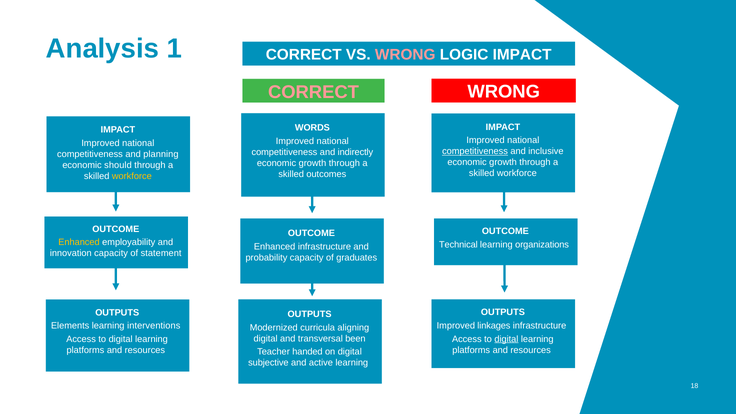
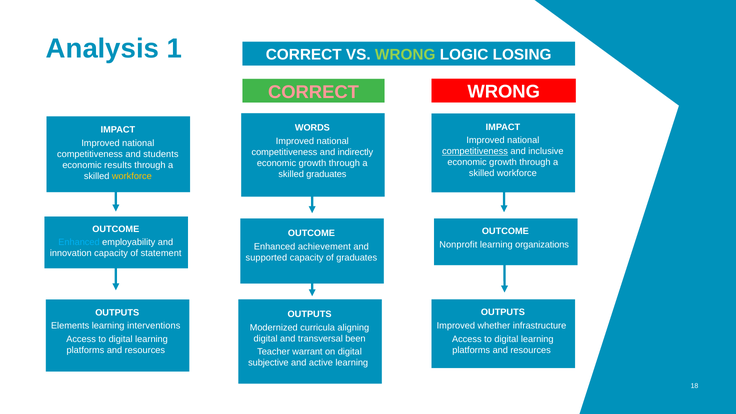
WRONG at (405, 55) colour: pink -> light green
LOGIC IMPACT: IMPACT -> LOSING
planning: planning -> students
should: should -> results
skilled outcomes: outcomes -> graduates
Enhanced at (79, 242) colour: yellow -> light blue
Technical: Technical -> Nonprofit
Enhanced infrastructure: infrastructure -> achievement
probability: probability -> supported
linkages: linkages -> whether
digital at (506, 339) underline: present -> none
handed: handed -> warrant
